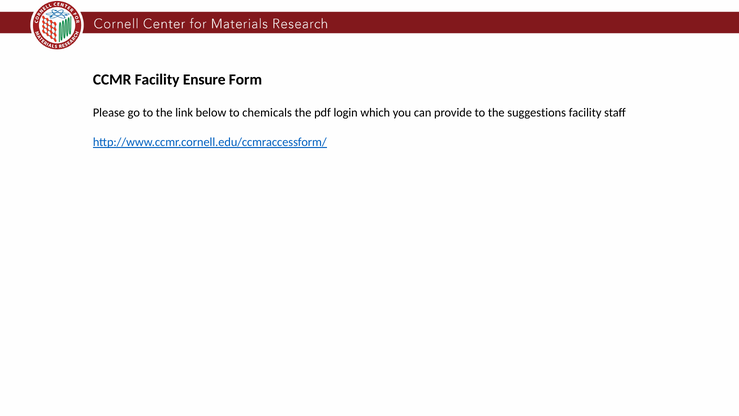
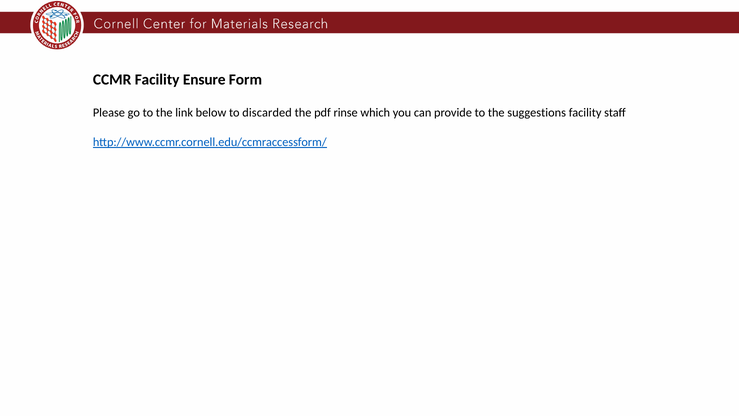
chemicals: chemicals -> discarded
login: login -> rinse
